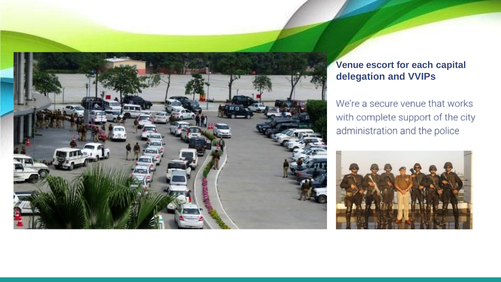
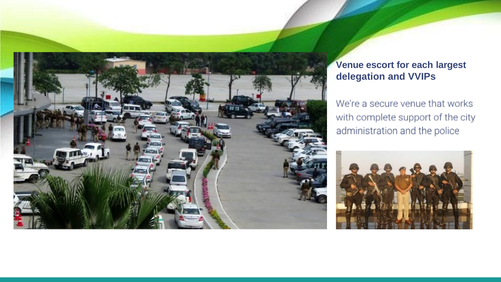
capital: capital -> largest
